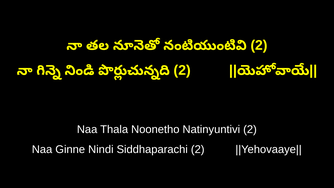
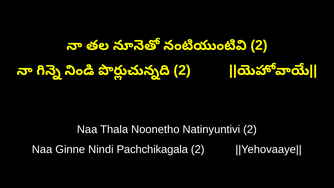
Siddhaparachi: Siddhaparachi -> Pachchikagala
